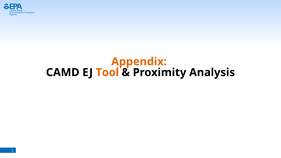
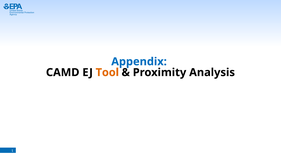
Appendix colour: orange -> blue
